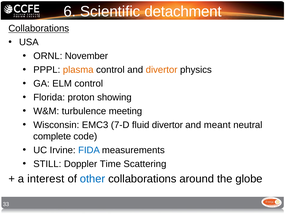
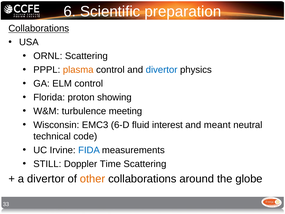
detachment: detachment -> preparation
ORNL November: November -> Scattering
divertor at (162, 70) colour: orange -> blue
7-D: 7-D -> 6-D
fluid divertor: divertor -> interest
complete: complete -> technical
a interest: interest -> divertor
other colour: blue -> orange
